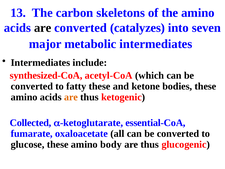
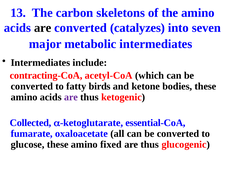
synthesized-CoA: synthesized-CoA -> contracting-CoA
fatty these: these -> birds
are at (71, 97) colour: orange -> purple
body: body -> fixed
